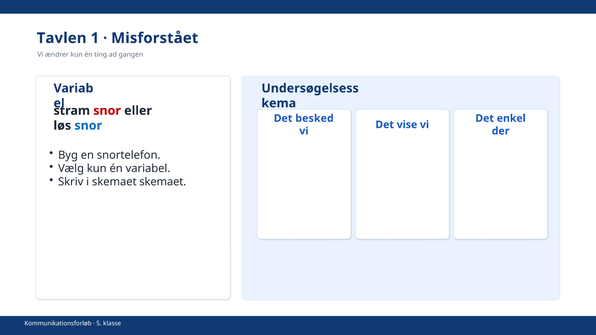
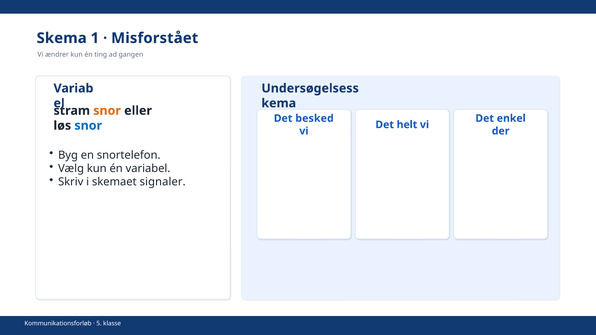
Tavlen: Tavlen -> Skema
snor at (107, 111) colour: red -> orange
vise: vise -> helt
skemaet skemaet: skemaet -> signaler
